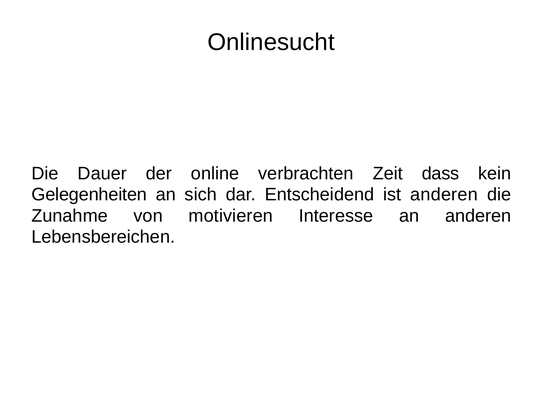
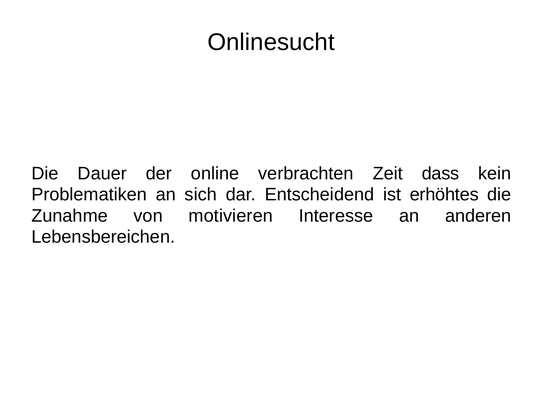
Gelegenheiten: Gelegenheiten -> Problematiken
ist anderen: anderen -> erhöhtes
